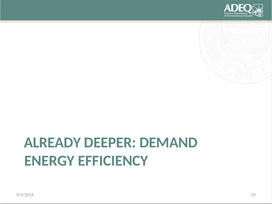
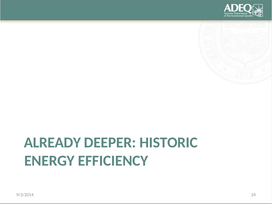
DEMAND: DEMAND -> HISTORIC
